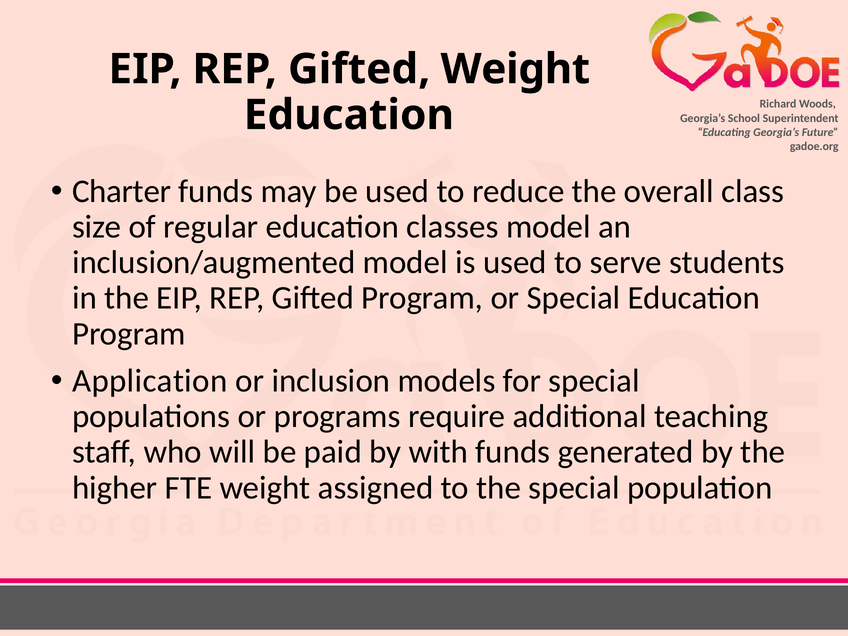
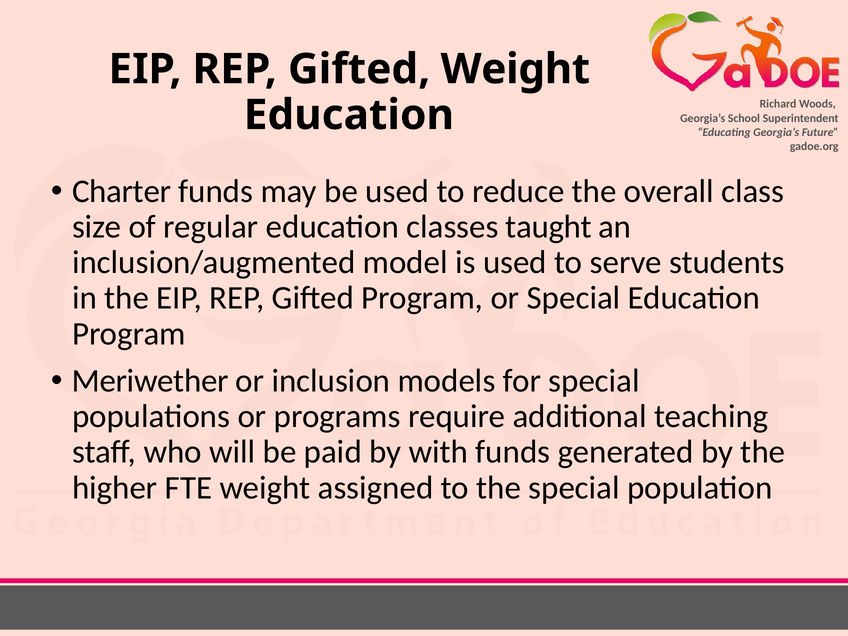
classes model: model -> taught
Application: Application -> Meriwether
